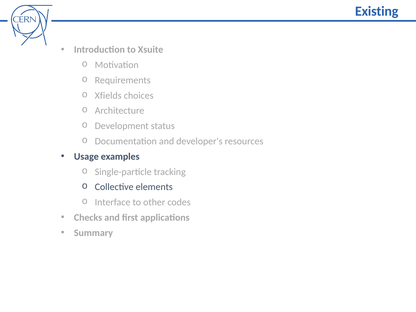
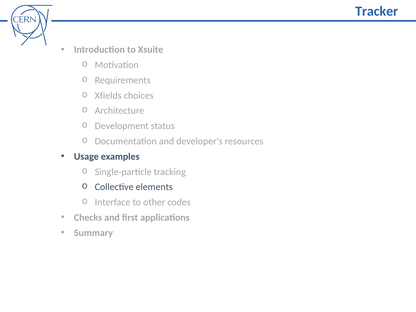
Existing: Existing -> Tracker
